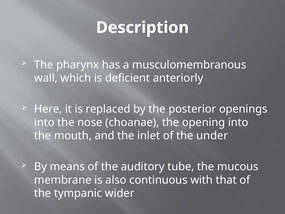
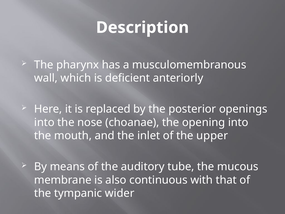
under: under -> upper
